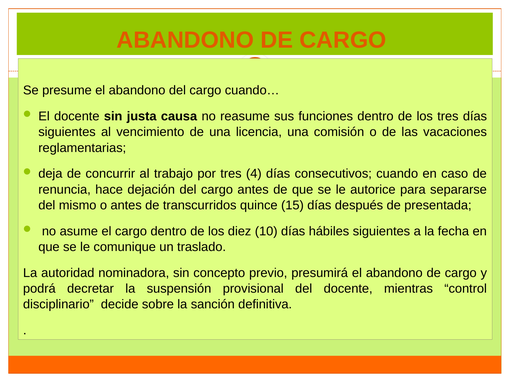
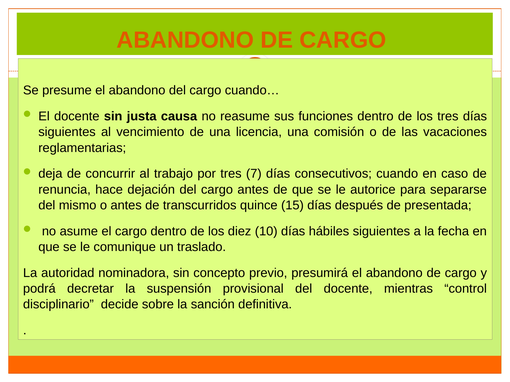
4: 4 -> 7
